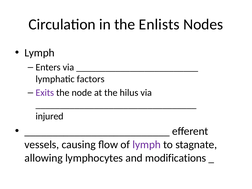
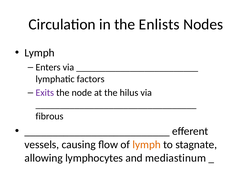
injured: injured -> fibrous
lymph at (147, 145) colour: purple -> orange
modifications: modifications -> mediastinum
